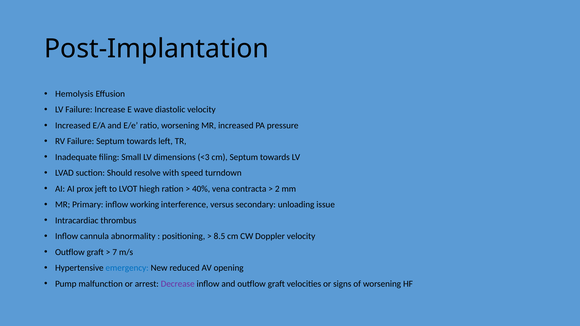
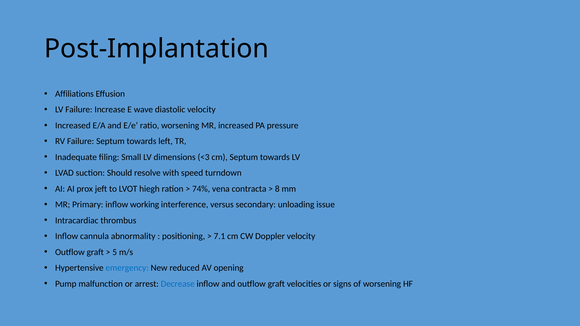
Hemolysis: Hemolysis -> Affiliations
40%: 40% -> 74%
2: 2 -> 8
8.5: 8.5 -> 7.1
7: 7 -> 5
Decrease colour: purple -> blue
